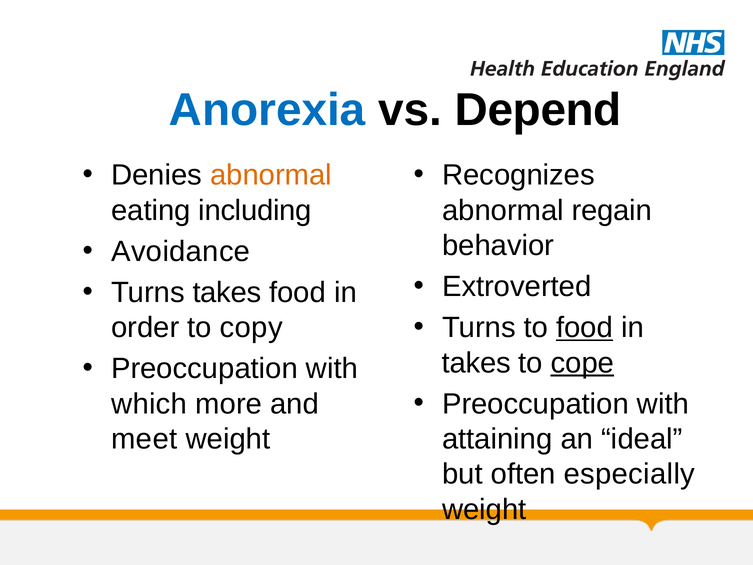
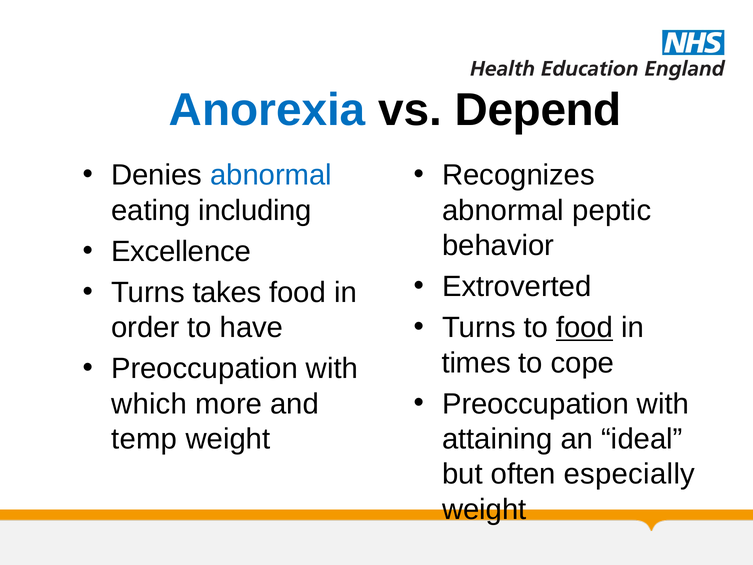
abnormal at (271, 175) colour: orange -> blue
regain: regain -> peptic
Avoidance: Avoidance -> Excellence
copy: copy -> have
takes at (476, 363): takes -> times
cope underline: present -> none
meet: meet -> temp
